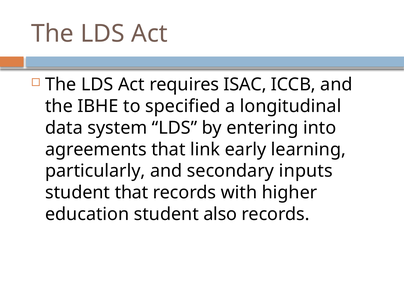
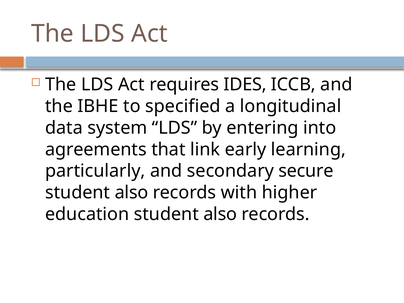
ISAC: ISAC -> IDES
inputs: inputs -> secure
that at (131, 193): that -> also
